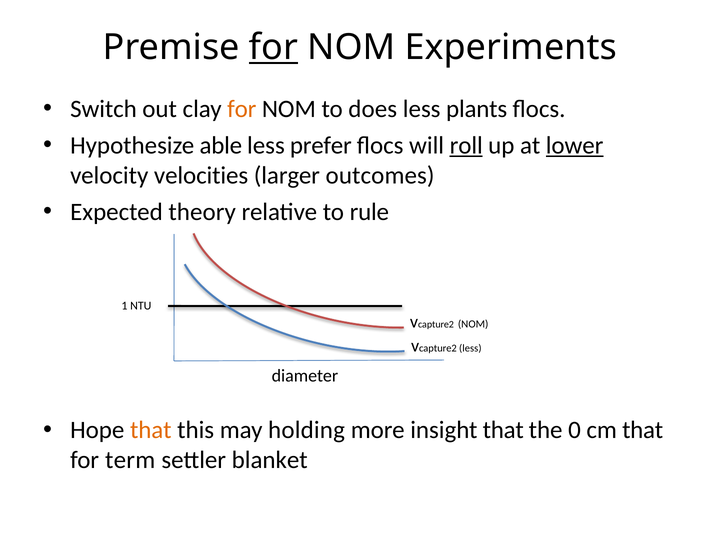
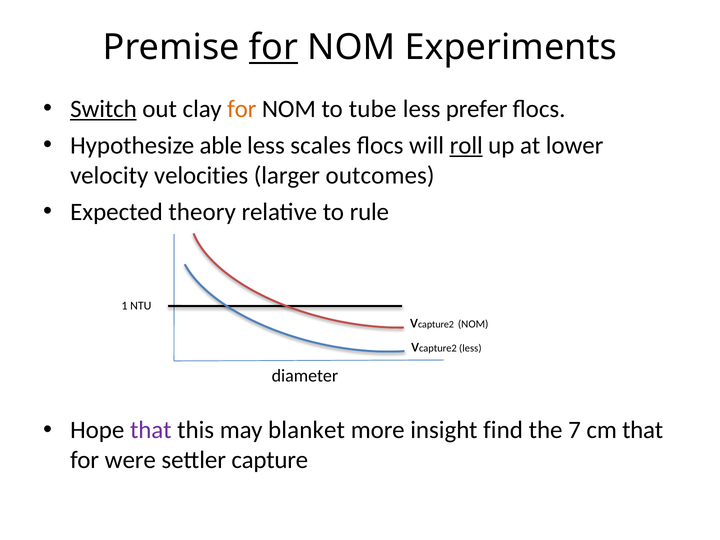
Switch underline: none -> present
does: does -> tube
plants: plants -> prefer
prefer: prefer -> scales
lower underline: present -> none
that at (151, 430) colour: orange -> purple
holding: holding -> blanket
insight that: that -> find
0: 0 -> 7
term: term -> were
blanket: blanket -> capture
